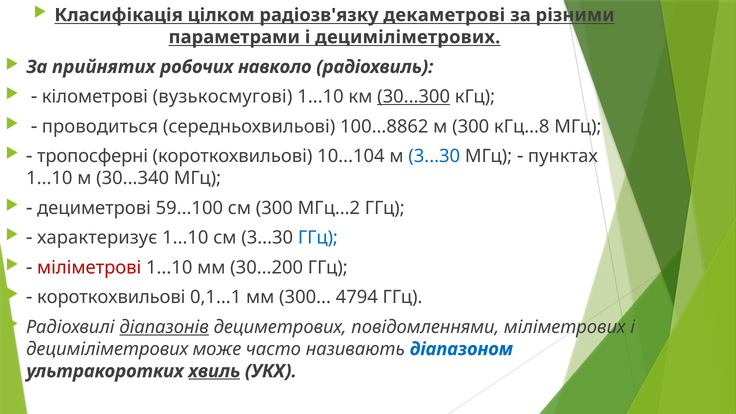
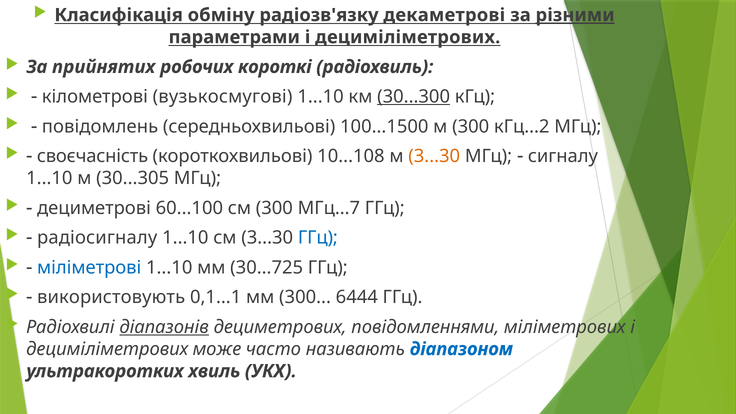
цілком: цілком -> обміну
різними underline: none -> present
навколо: навколо -> короткі
проводиться: проводиться -> повідомлень
100...8862: 100...8862 -> 100...1500
кГц...8: кГц...8 -> кГц...2
тропосферні: тропосферні -> своєчасність
10...104: 10...104 -> 10...108
3...30 at (434, 156) colour: blue -> orange
пунктах: пунктах -> сигналу
30...340: 30...340 -> 30...305
59...100: 59...100 -> 60...100
МГц...2: МГц...2 -> МГц...7
характеризує: характеризує -> радіосигналу
міліметрові colour: red -> blue
30...200: 30...200 -> 30...725
короткохвильові at (111, 297): короткохвильові -> використовують
4794: 4794 -> 6444
хвиль underline: present -> none
